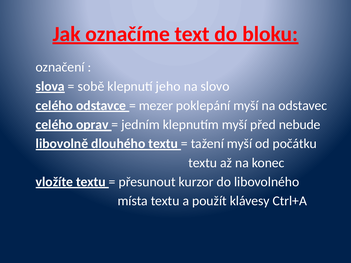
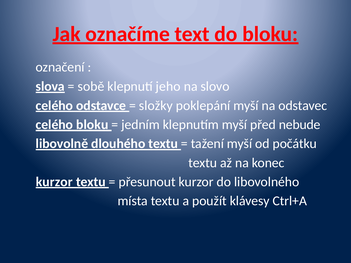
mezer: mezer -> složky
celého oprav: oprav -> bloku
vložíte at (54, 182): vložíte -> kurzor
